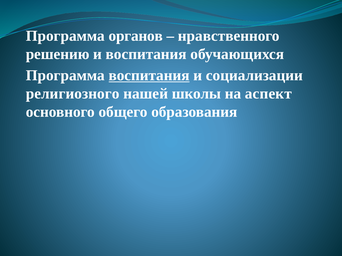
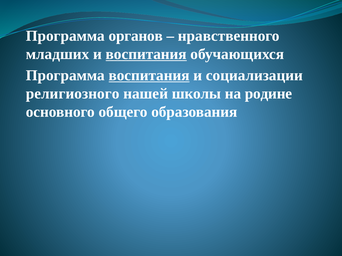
решению: решению -> младших
воспитания at (146, 54) underline: none -> present
аспект: аспект -> родине
